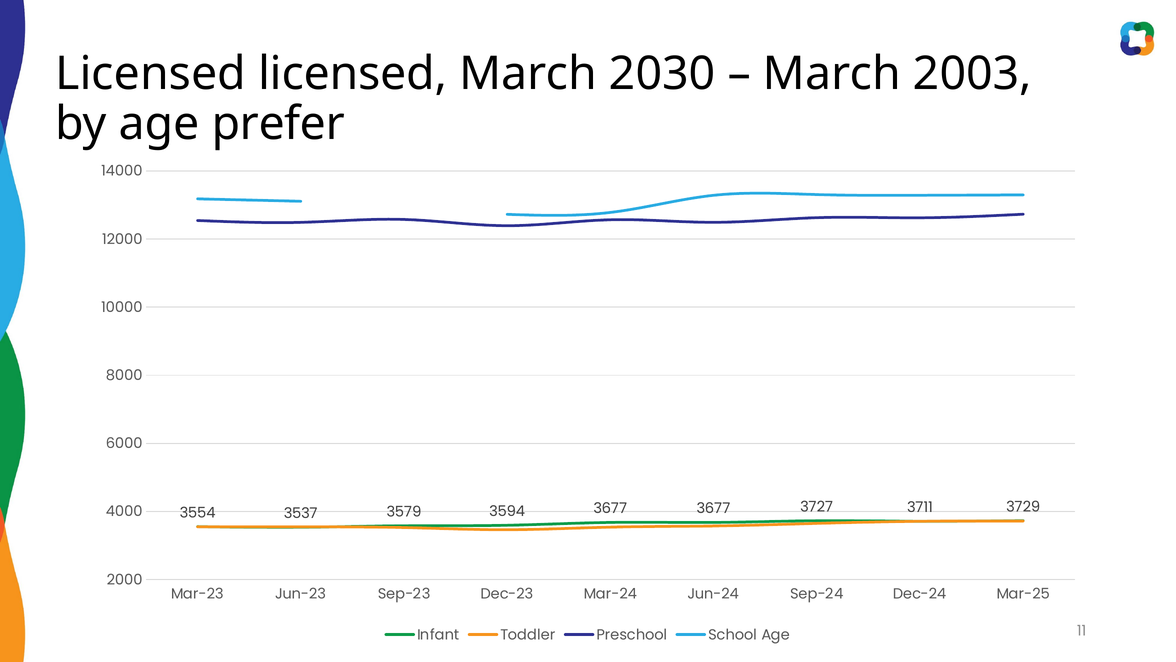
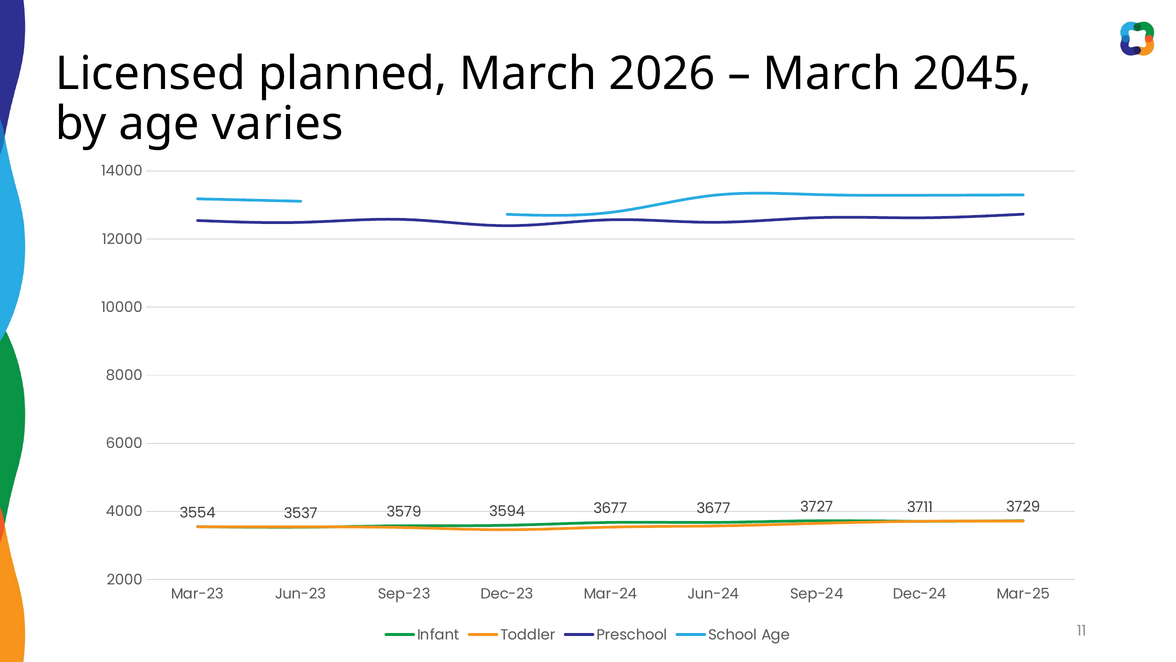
Licensed licensed: licensed -> planned
2030: 2030 -> 2026
2003: 2003 -> 2045
prefer: prefer -> varies
